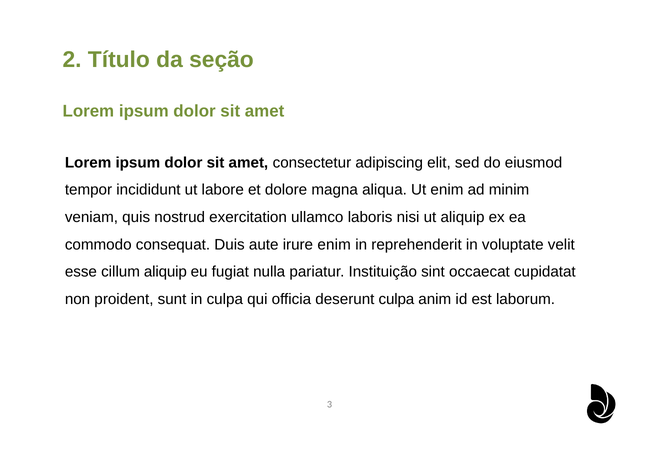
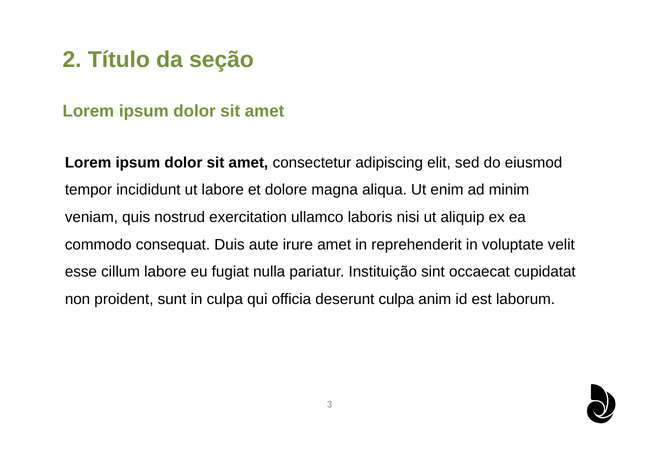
irure enim: enim -> amet
cillum aliquip: aliquip -> labore
